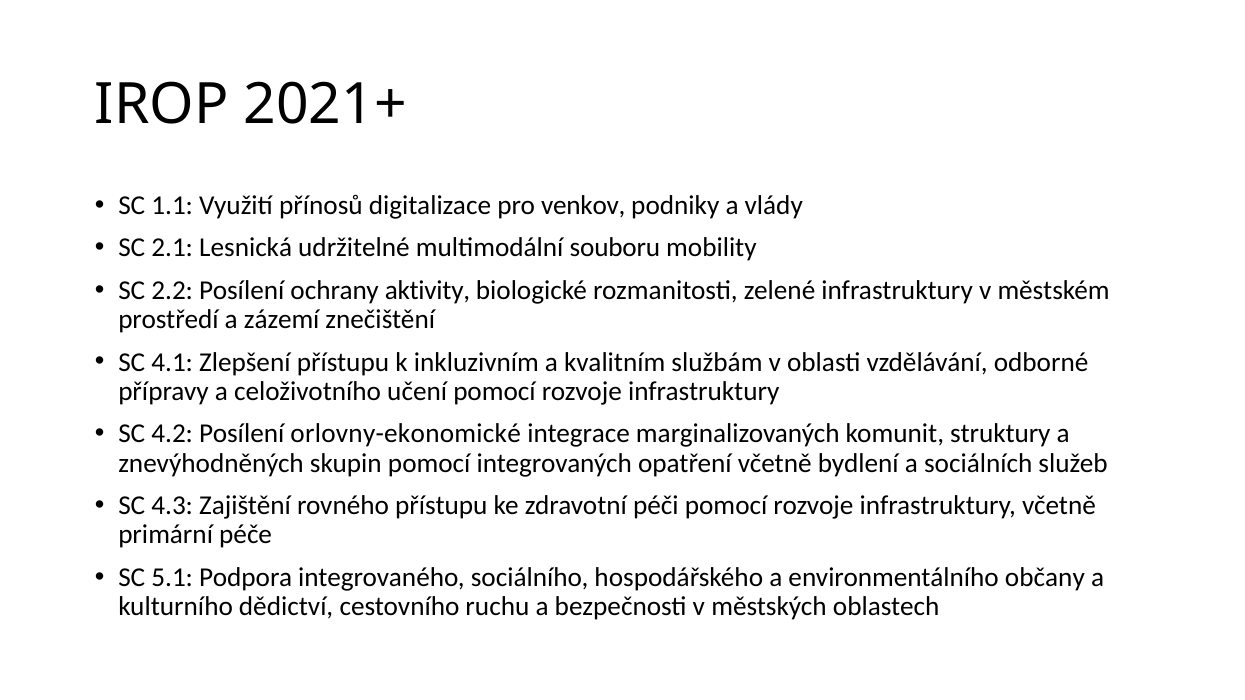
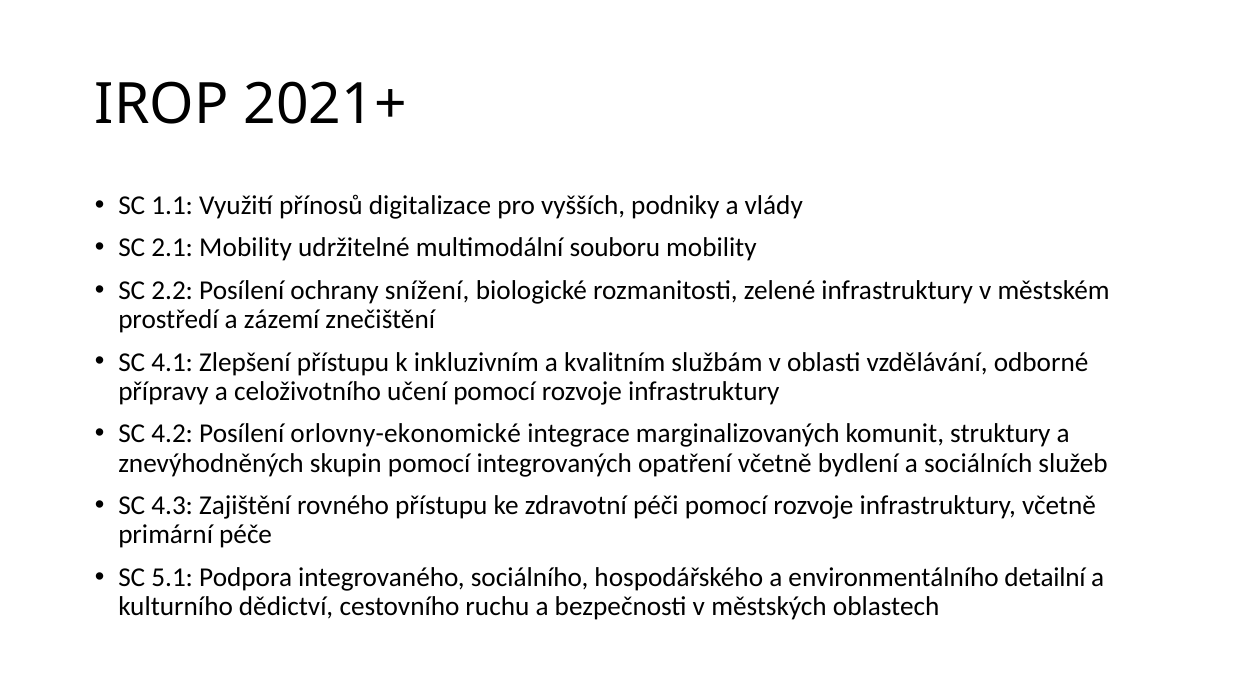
venkov: venkov -> vyšších
2.1 Lesnická: Lesnická -> Mobility
aktivity: aktivity -> snížení
občany: občany -> detailní
